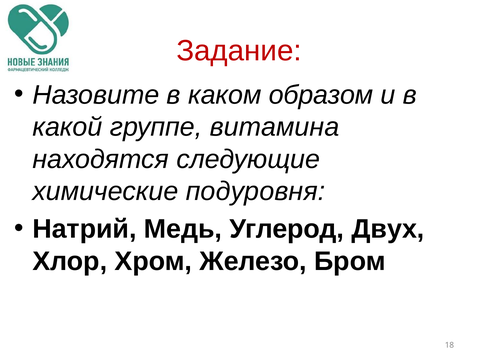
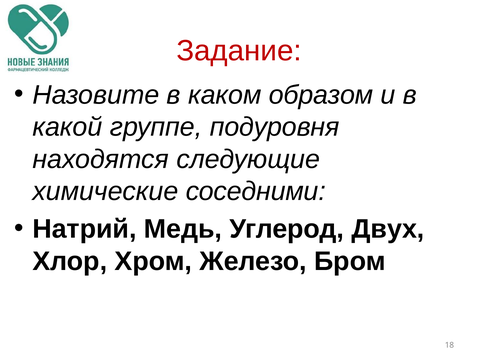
витамина: витамина -> подуровня
подуровня: подуровня -> соседними
